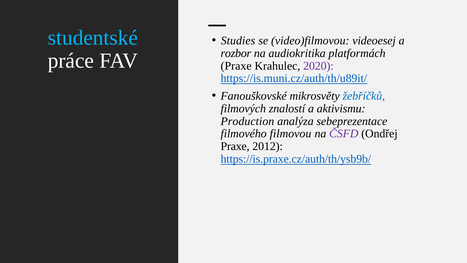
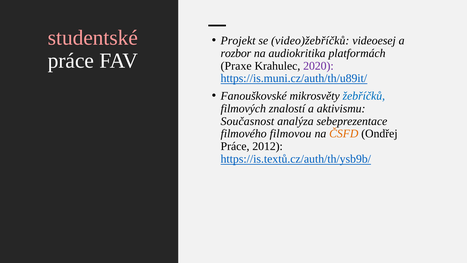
studentské colour: light blue -> pink
Studies: Studies -> Projekt
video)filmovou: video)filmovou -> video)žebříčků
Production: Production -> Současnost
ČSFD colour: purple -> orange
Praxe at (235, 146): Praxe -> Práce
https://is.praxe.cz/auth/th/ysb9b/: https://is.praxe.cz/auth/th/ysb9b/ -> https://is.textů.cz/auth/th/ysb9b/
